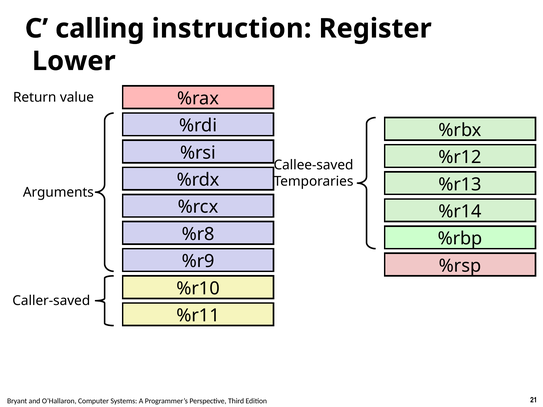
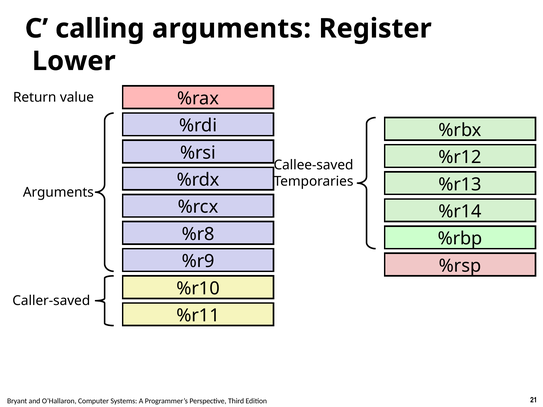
calling instruction: instruction -> arguments
